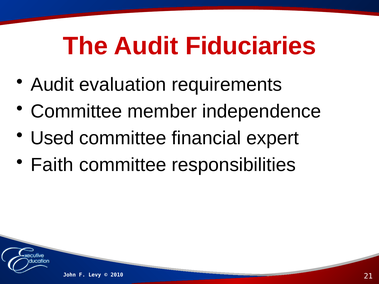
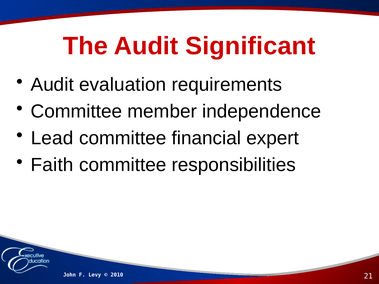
Fiduciaries: Fiduciaries -> Significant
Used: Used -> Lead
